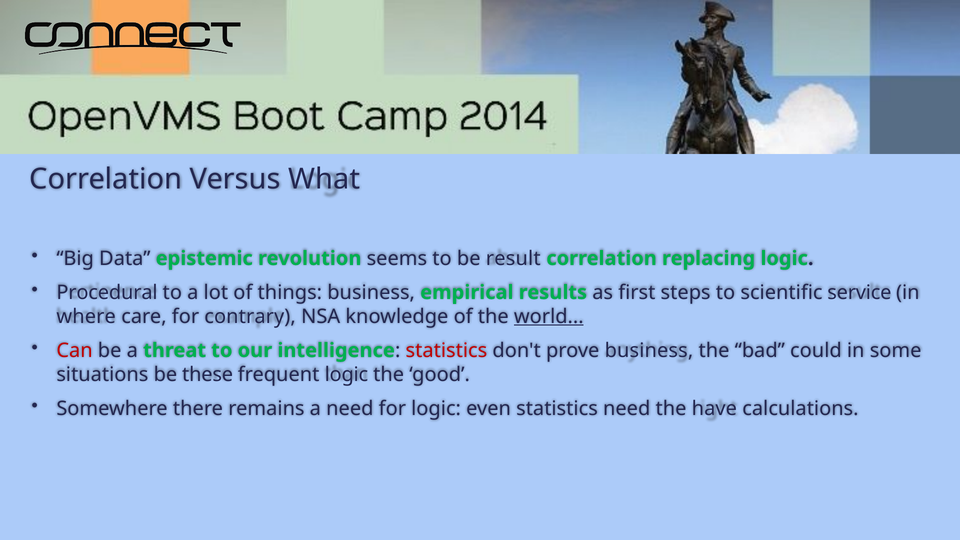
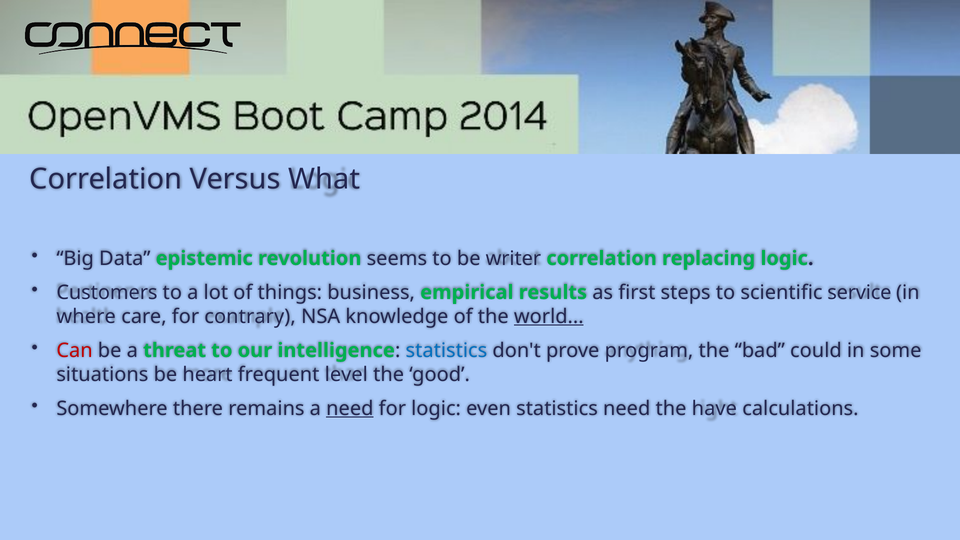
result: result -> writer
Procedural: Procedural -> Customers
statistics at (446, 351) colour: red -> blue
prove business: business -> program
these: these -> heart
frequent logic: logic -> level
need at (350, 409) underline: none -> present
